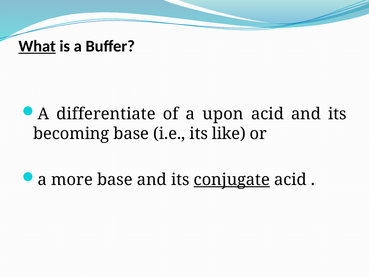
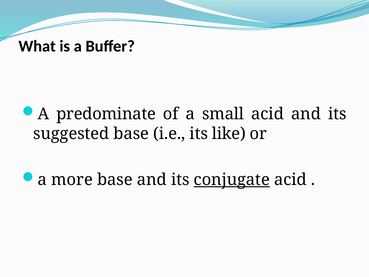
What underline: present -> none
differentiate: differentiate -> predominate
upon: upon -> small
becoming: becoming -> suggested
